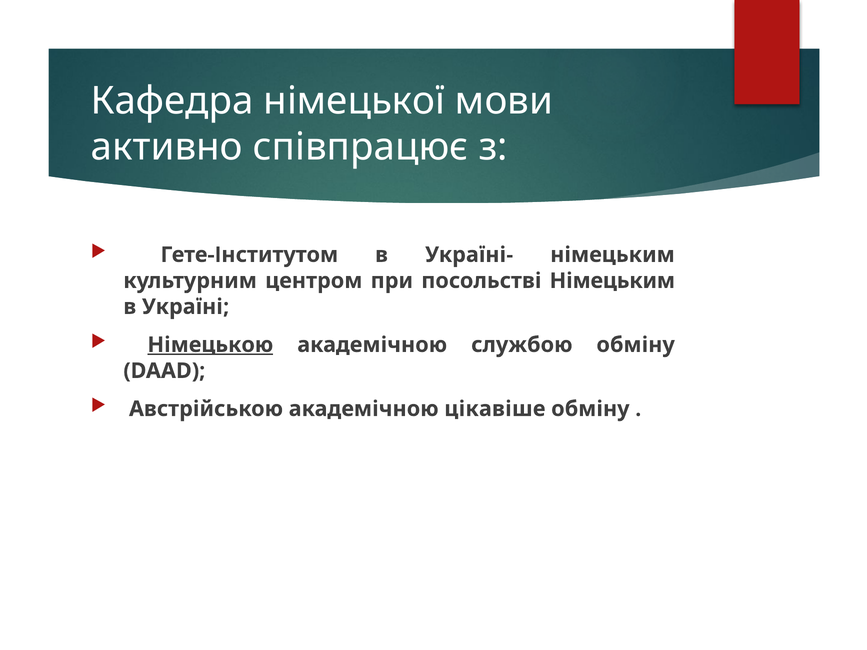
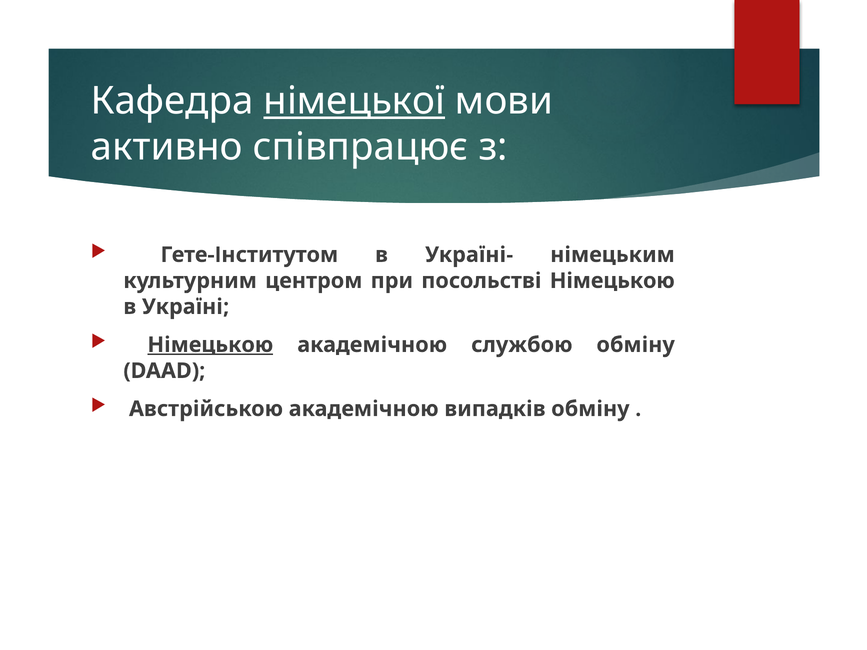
німецької underline: none -> present
посольстві Німецьким: Німецьким -> Німецькою
цікавіше: цікавіше -> випадків
